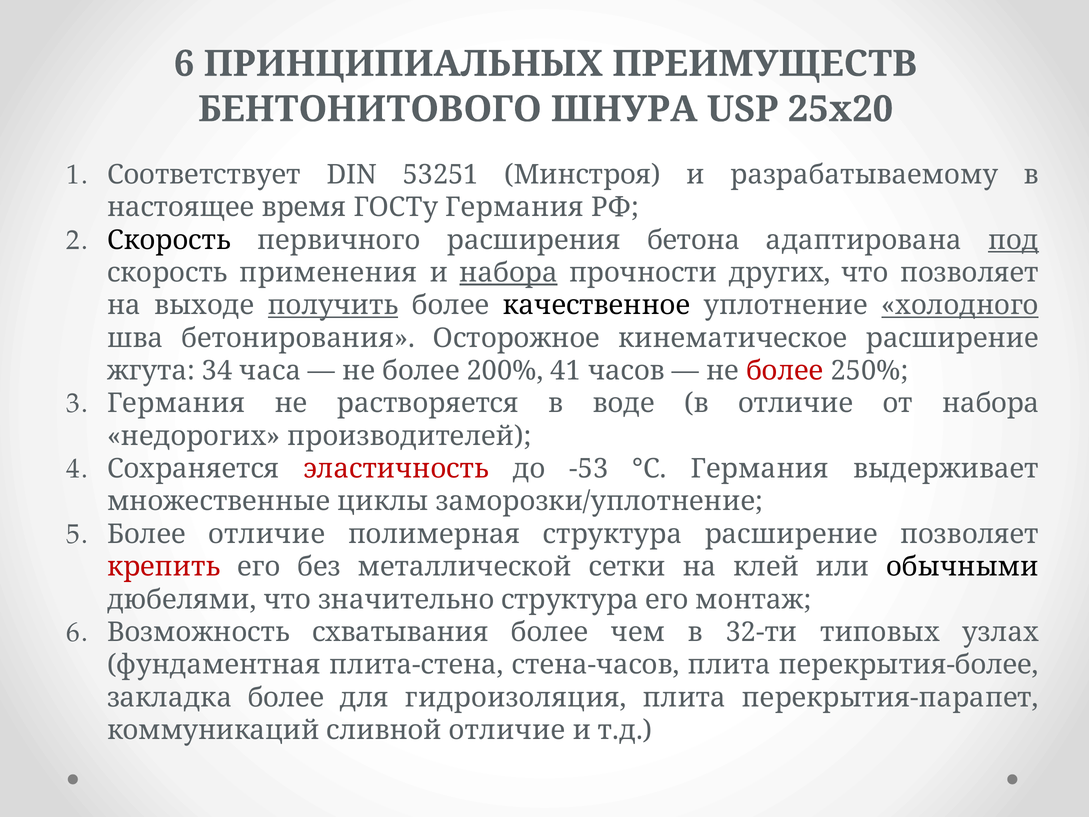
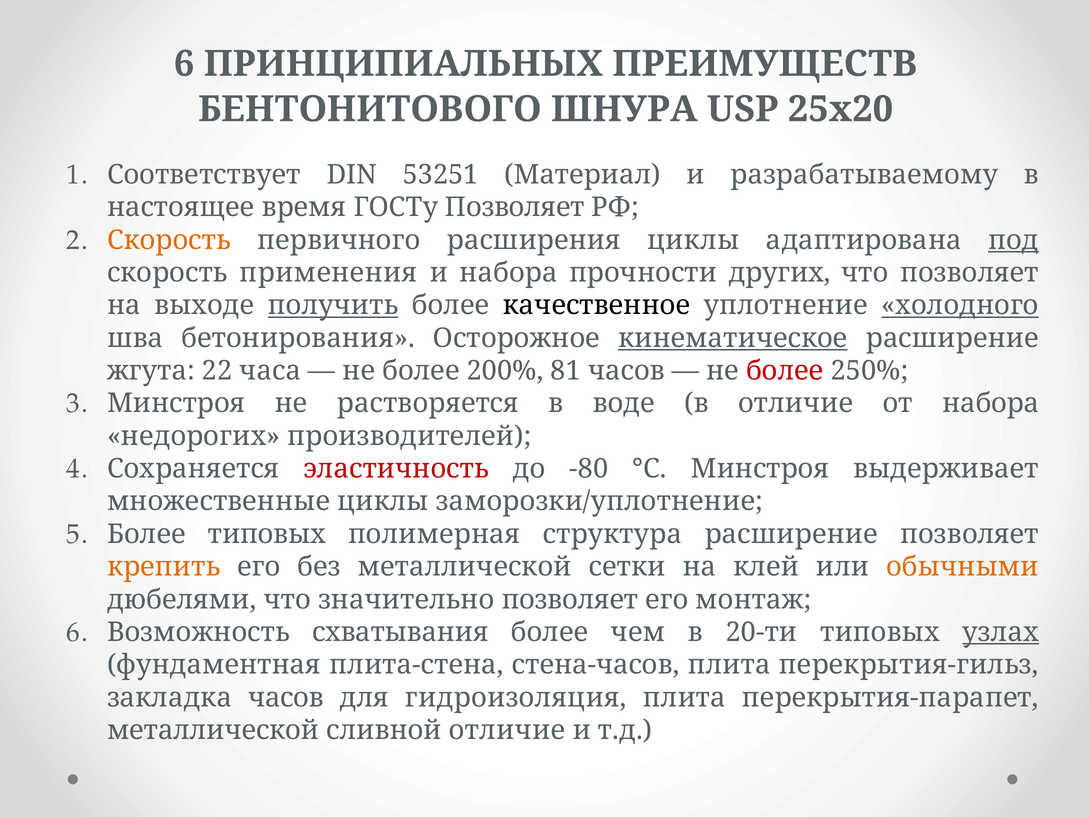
Минстроя: Минстроя -> Материал
ГОСТу Германия: Германия -> Позволяет
Скорость at (169, 240) colour: black -> orange
расширения бетона: бетона -> циклы
набора at (509, 273) underline: present -> none
кинематическое underline: none -> present
34: 34 -> 22
41: 41 -> 81
Германия at (176, 403): Германия -> Минстроя
-53: -53 -> -80
°С Германия: Германия -> Минстроя
Более отличие: отличие -> типовых
крепить colour: red -> orange
обычными colour: black -> orange
значительно структура: структура -> позволяет
32-ти: 32-ти -> 20-ти
узлах underline: none -> present
перекрытия-более: перекрытия-более -> перекрытия-гильз
закладка более: более -> часов
коммуникаций at (213, 730): коммуникаций -> металлической
